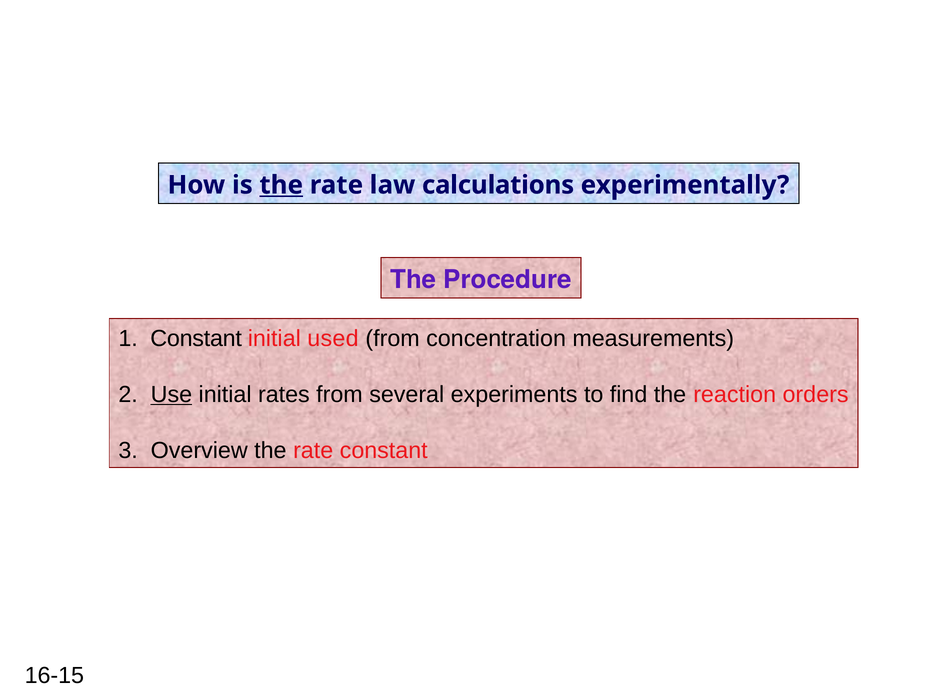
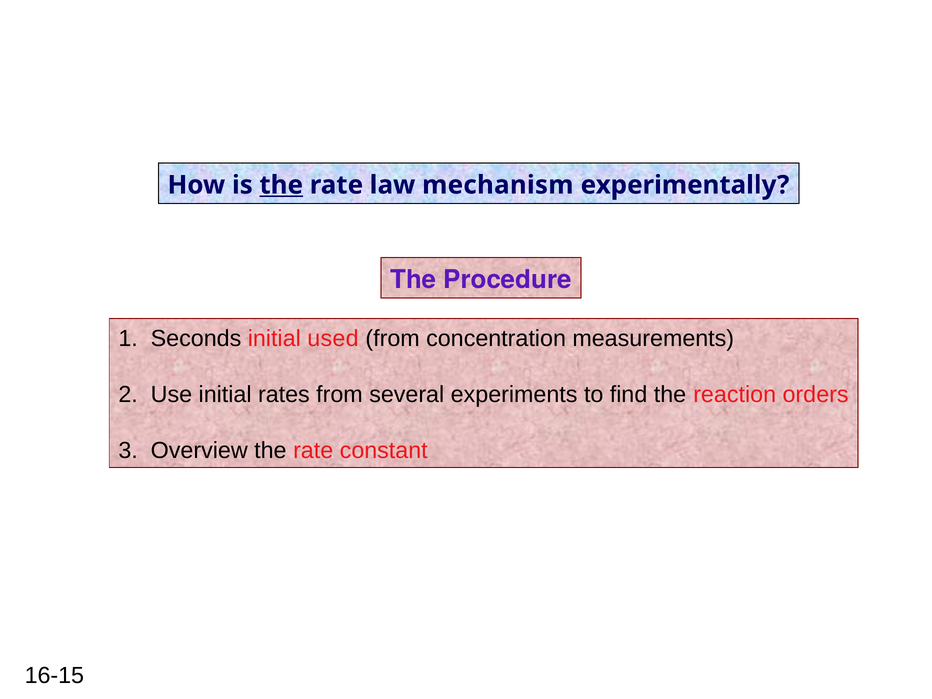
calculations: calculations -> mechanism
1 Constant: Constant -> Seconds
Use underline: present -> none
